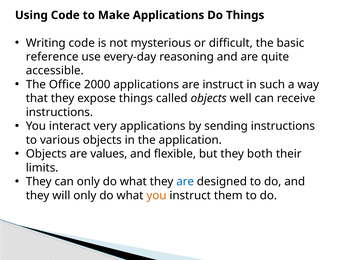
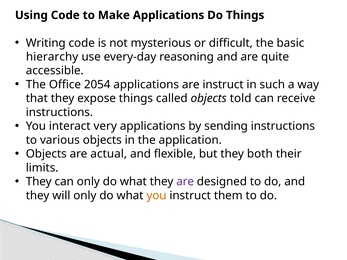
reference: reference -> hierarchy
2000: 2000 -> 2054
well: well -> told
values: values -> actual
are at (185, 182) colour: blue -> purple
